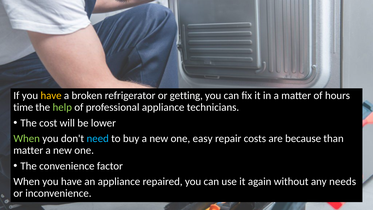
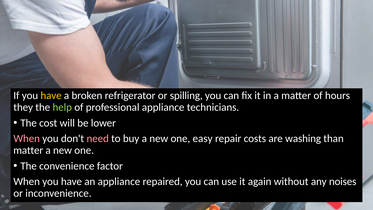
getting: getting -> spilling
time: time -> they
When at (27, 138) colour: light green -> pink
need colour: light blue -> pink
because: because -> washing
needs: needs -> noises
